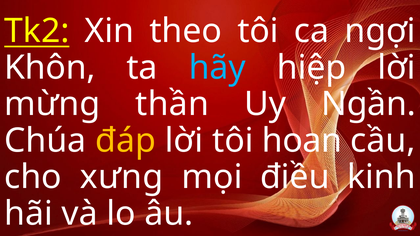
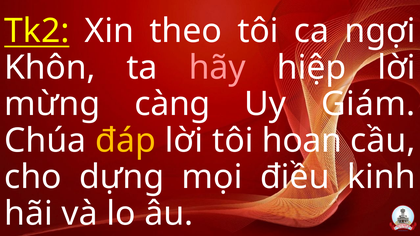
hãy colour: light blue -> pink
thần: thần -> càng
Ngần: Ngần -> Giám
xưng: xưng -> dựng
